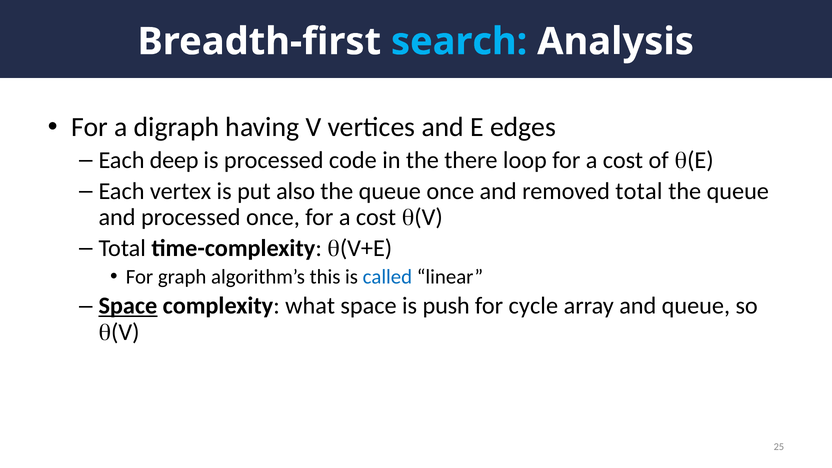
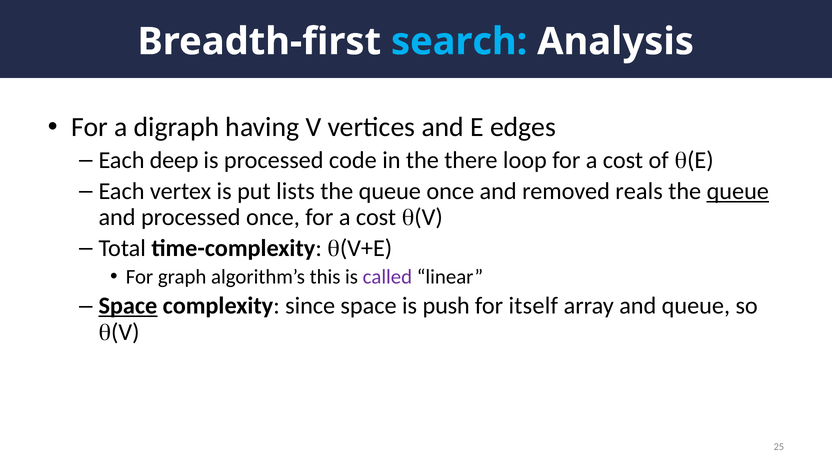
also: also -> lists
removed total: total -> reals
queue at (738, 191) underline: none -> present
called colour: blue -> purple
what: what -> since
cycle: cycle -> itself
